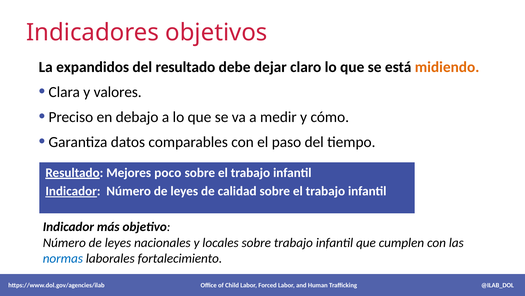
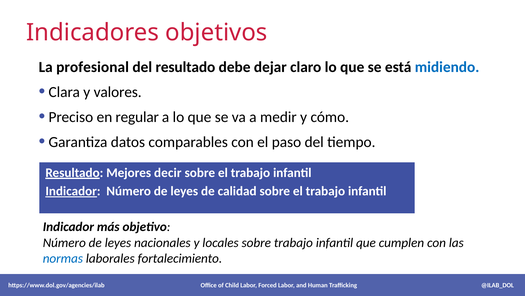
expandidos: expandidos -> profesional
midiendo colour: orange -> blue
debajo: debajo -> regular
poco: poco -> decir
